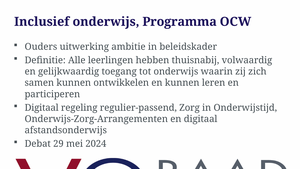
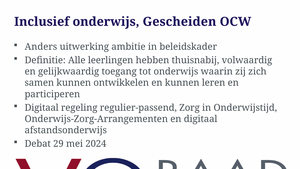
Programma: Programma -> Gescheiden
Ouders: Ouders -> Anders
